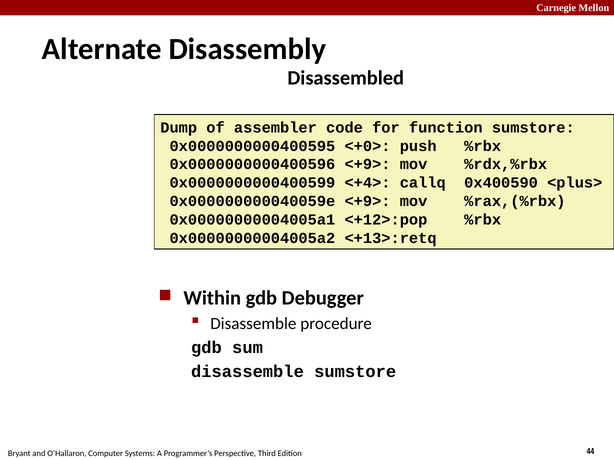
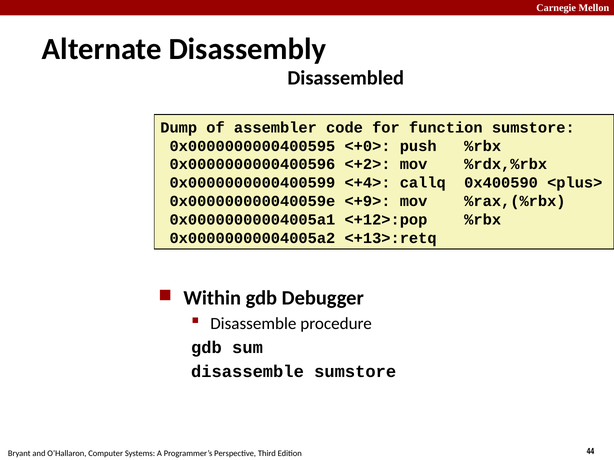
0x0000000000400596 <+9>: <+9> -> <+2>
